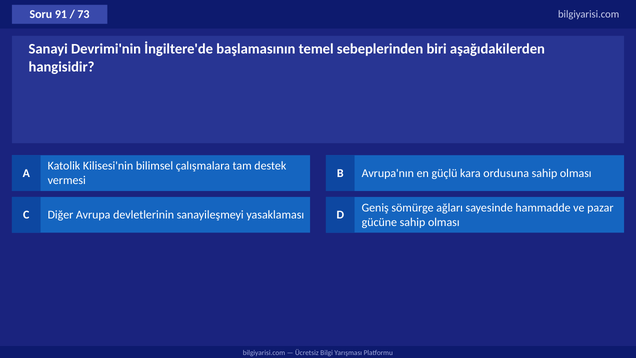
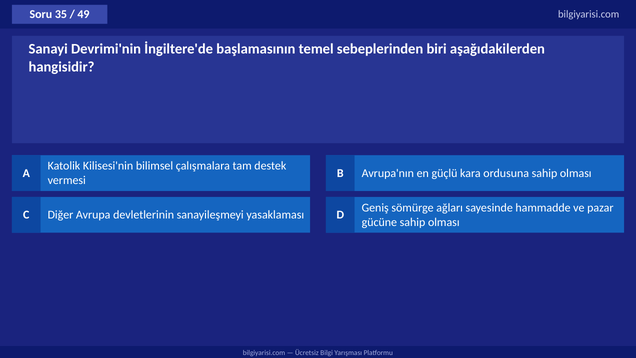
91: 91 -> 35
73: 73 -> 49
